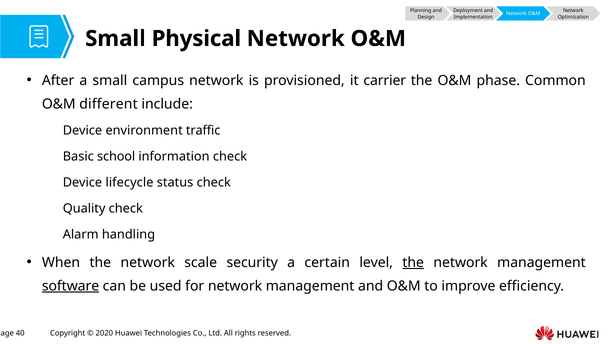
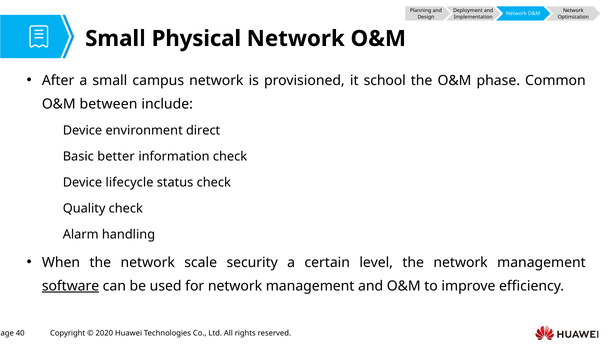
carrier: carrier -> school
different: different -> between
traffic: traffic -> direct
school: school -> better
the at (413, 263) underline: present -> none
